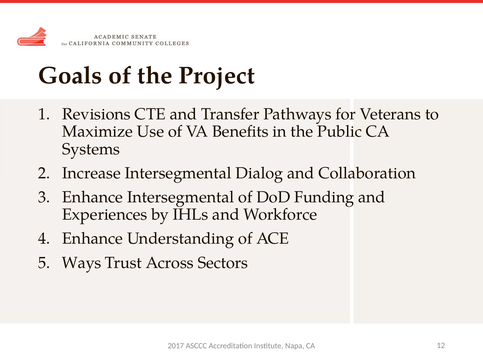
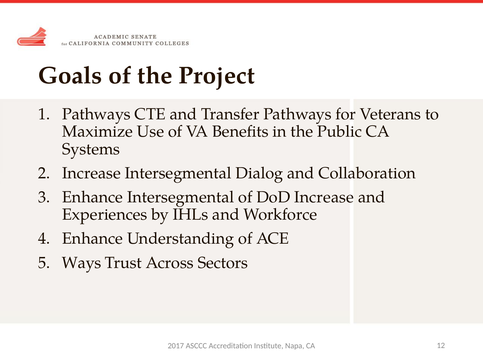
Revisions at (96, 114): Revisions -> Pathways
DoD Funding: Funding -> Increase
